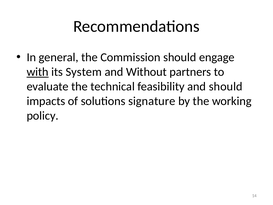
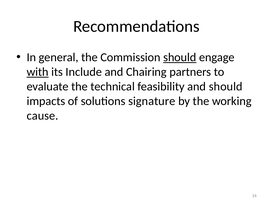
should at (180, 57) underline: none -> present
System: System -> Include
Without: Without -> Chairing
policy: policy -> cause
